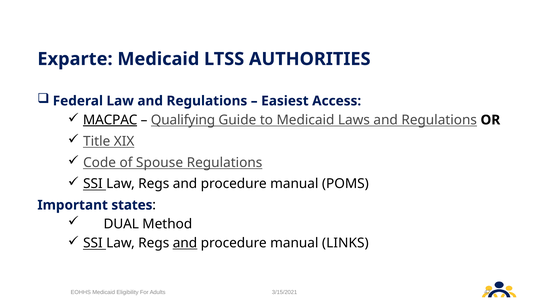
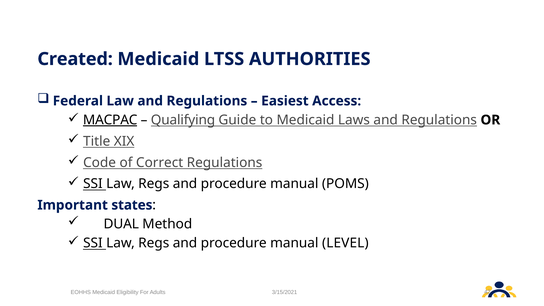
Exparte: Exparte -> Created
Spouse: Spouse -> Correct
and at (185, 243) underline: present -> none
LINKS: LINKS -> LEVEL
